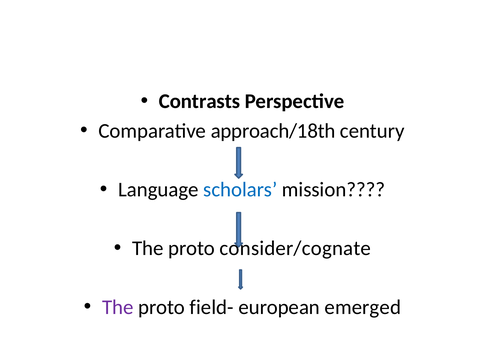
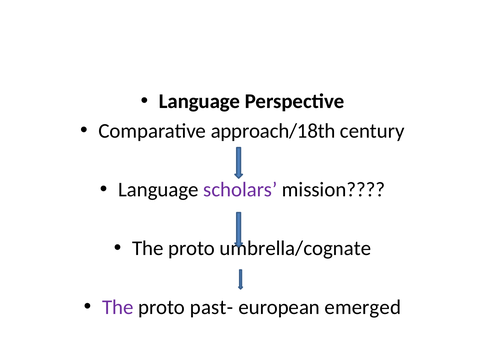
Contrasts at (200, 101): Contrasts -> Language
scholars colour: blue -> purple
consider/cognate: consider/cognate -> umbrella/cognate
field-: field- -> past-
